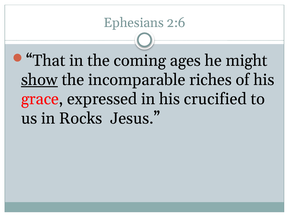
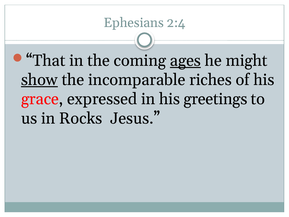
2:6: 2:6 -> 2:4
ages underline: none -> present
crucified: crucified -> greetings
